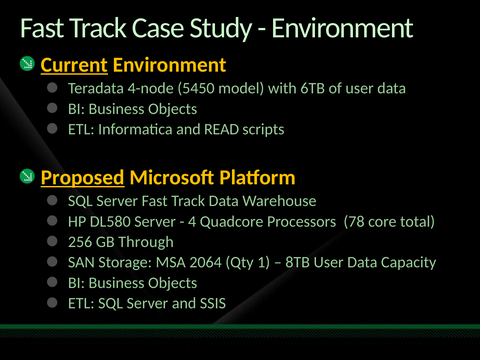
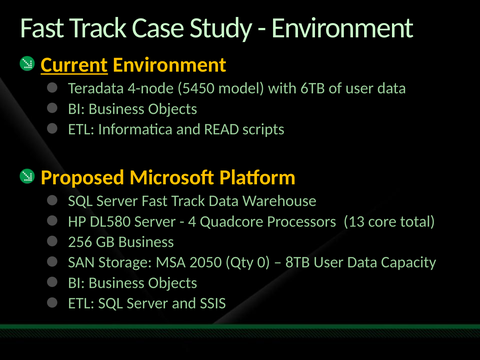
Proposed underline: present -> none
78: 78 -> 13
GB Through: Through -> Business
2064: 2064 -> 2050
1: 1 -> 0
